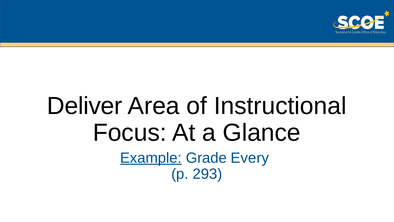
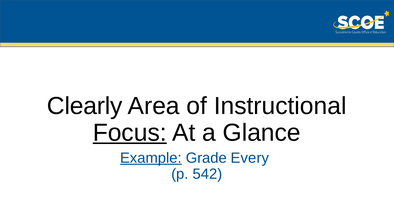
Deliver: Deliver -> Clearly
Focus underline: none -> present
293: 293 -> 542
